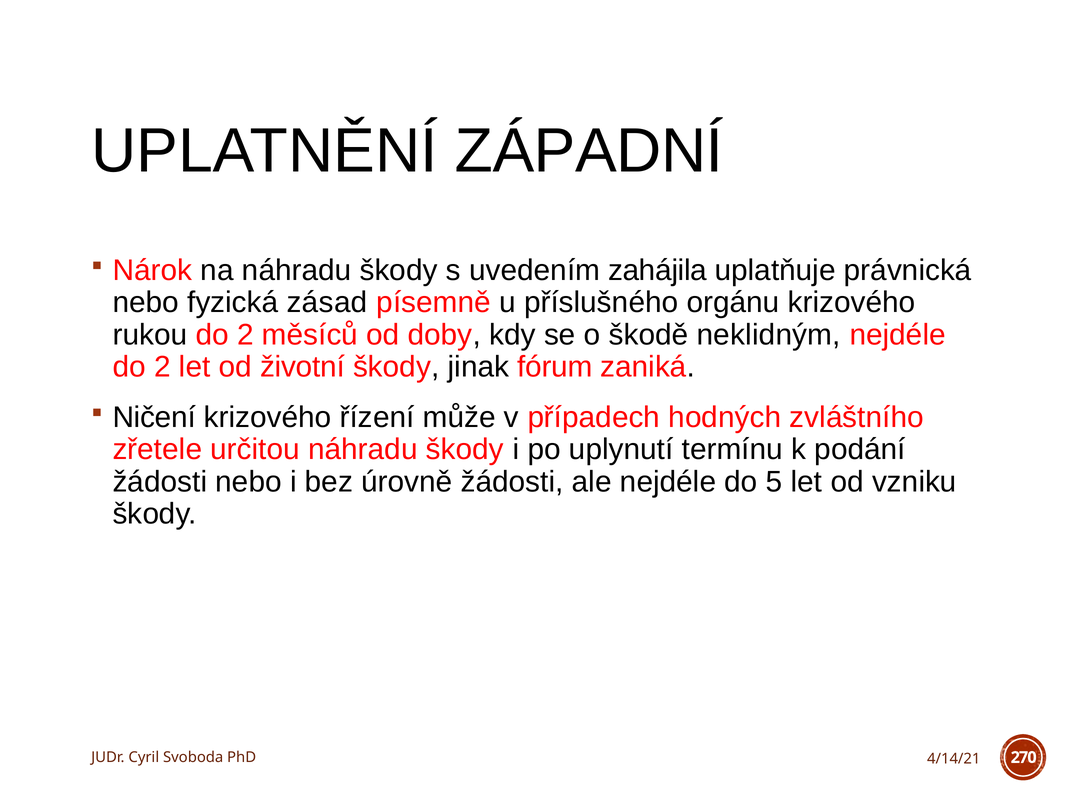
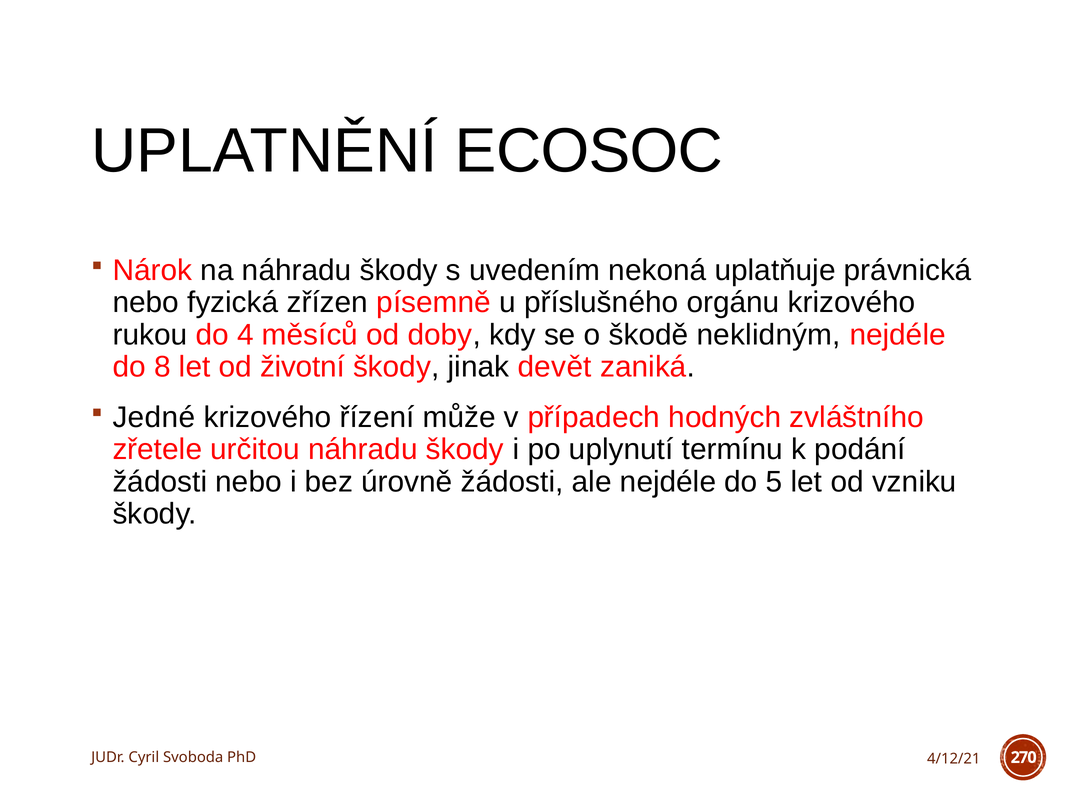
ZÁPADNÍ: ZÁPADNÍ -> ECOSOC
zahájila: zahájila -> nekoná
zásad: zásad -> zřízen
2 at (245, 335): 2 -> 4
2 at (162, 367): 2 -> 8
fórum: fórum -> devět
Ničení: Ničení -> Jedné
4/14/21: 4/14/21 -> 4/12/21
